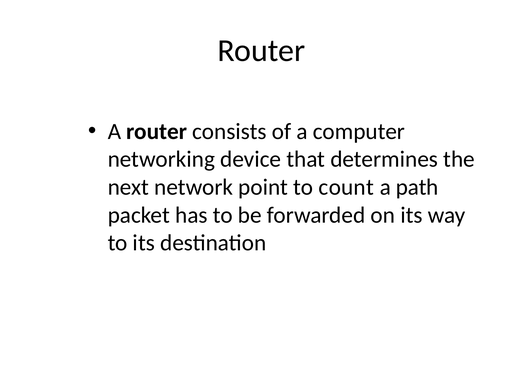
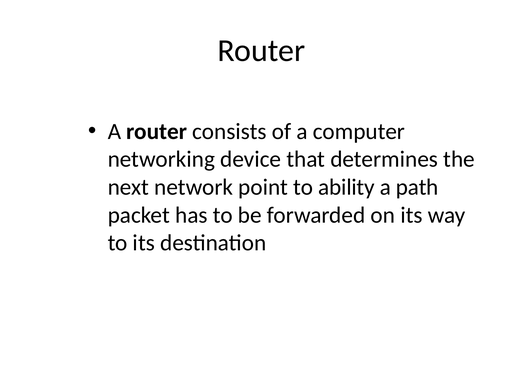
count: count -> ability
